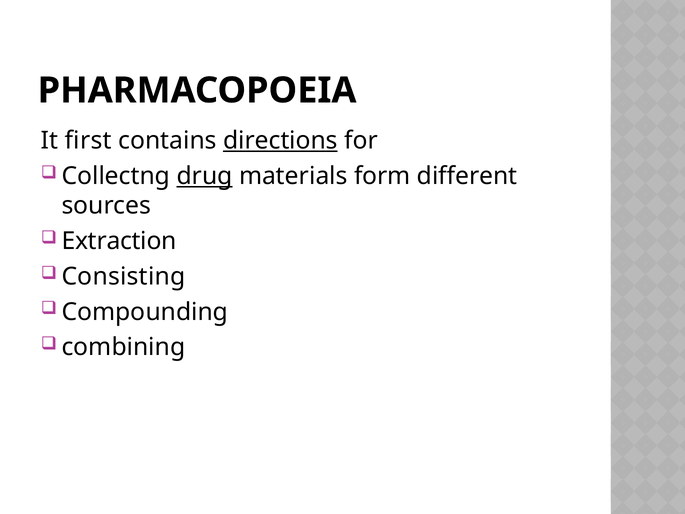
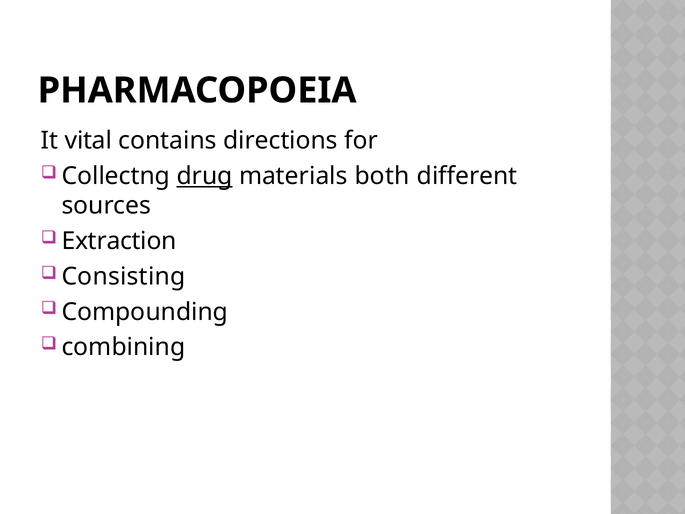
first: first -> vital
directions underline: present -> none
form: form -> both
